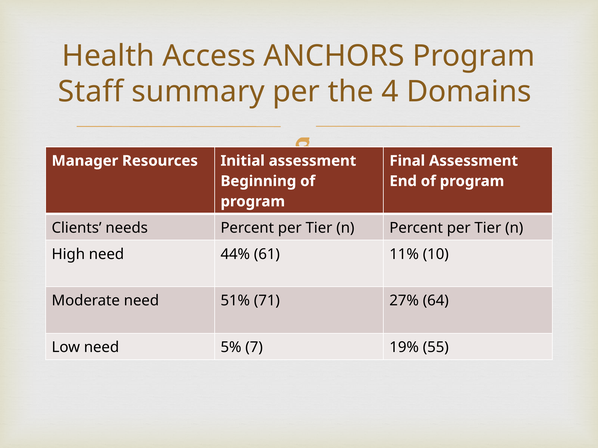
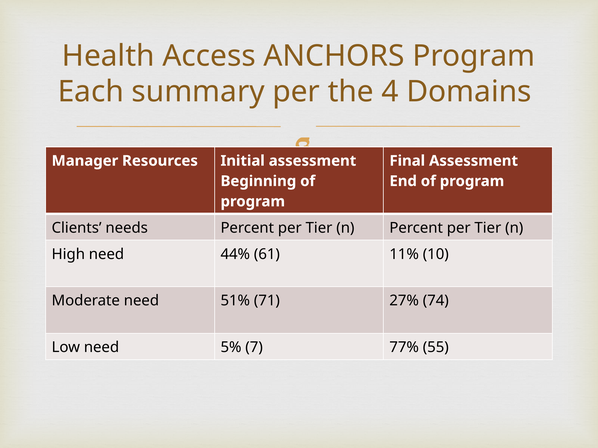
Staff: Staff -> Each
64: 64 -> 74
19%: 19% -> 77%
